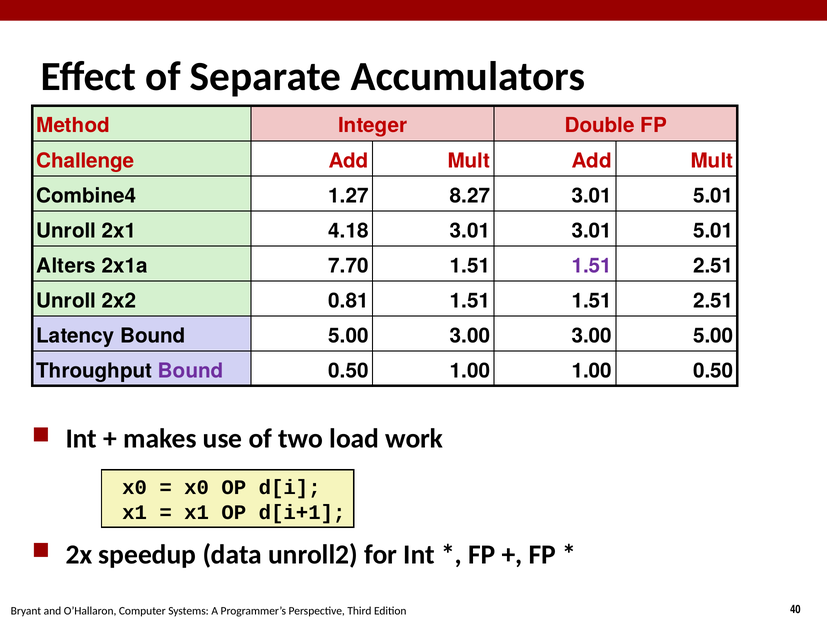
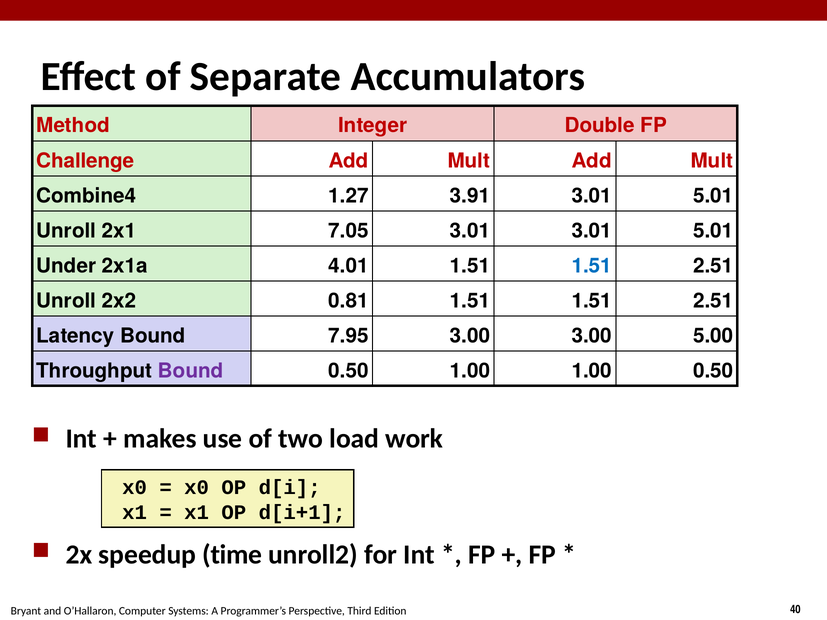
8.27: 8.27 -> 3.91
4.18: 4.18 -> 7.05
Alters: Alters -> Under
7.70: 7.70 -> 4.01
1.51 at (592, 266) colour: purple -> blue
Bound 5.00: 5.00 -> 7.95
data: data -> time
